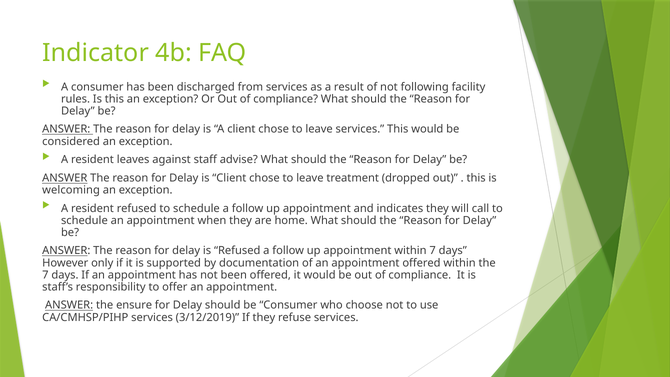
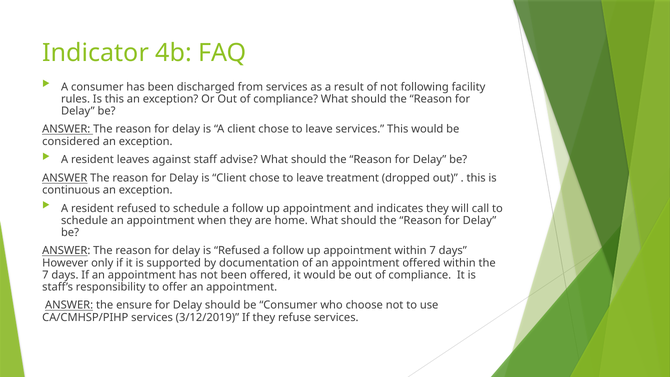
welcoming: welcoming -> continuous
